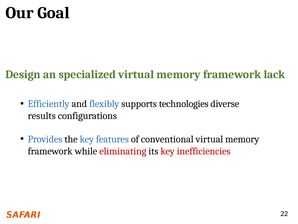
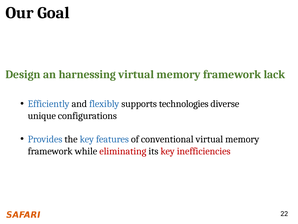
specialized: specialized -> harnessing
results: results -> unique
